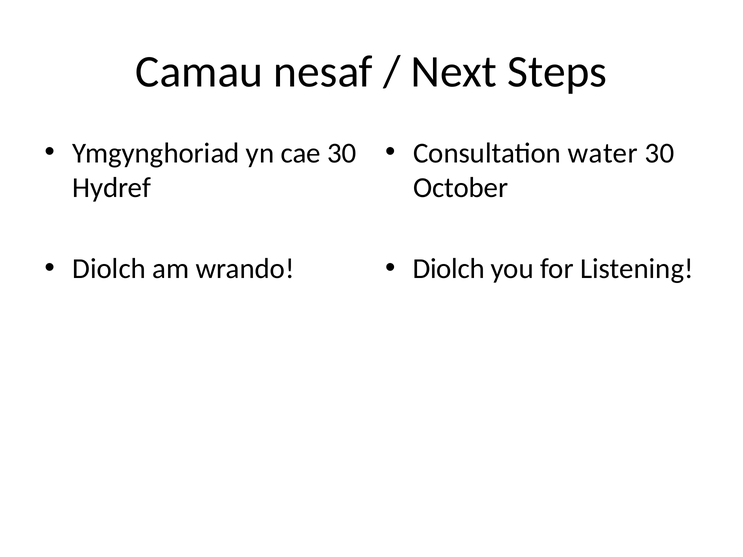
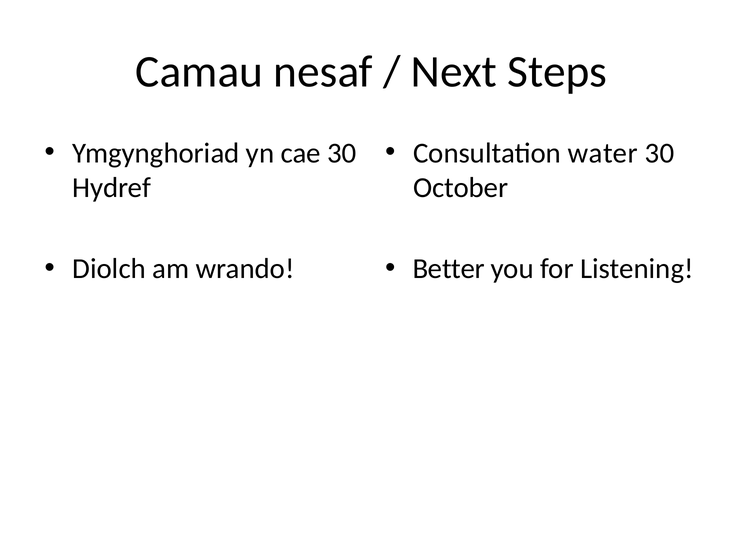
Diolch at (449, 269): Diolch -> Better
